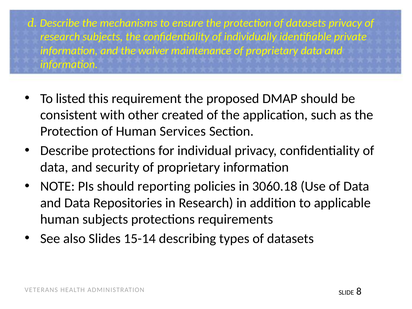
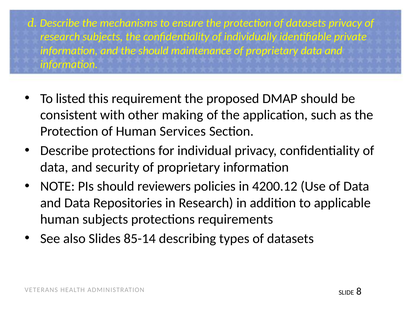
the waiver: waiver -> should
created: created -> making
reporting: reporting -> reviewers
3060.18: 3060.18 -> 4200.12
15-14: 15-14 -> 85-14
